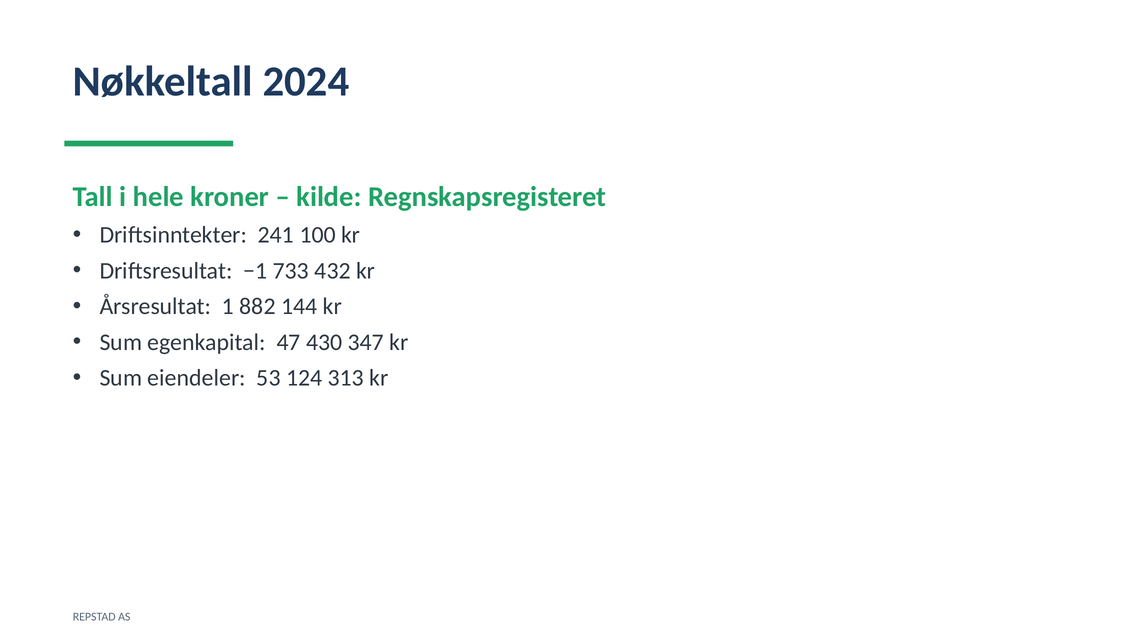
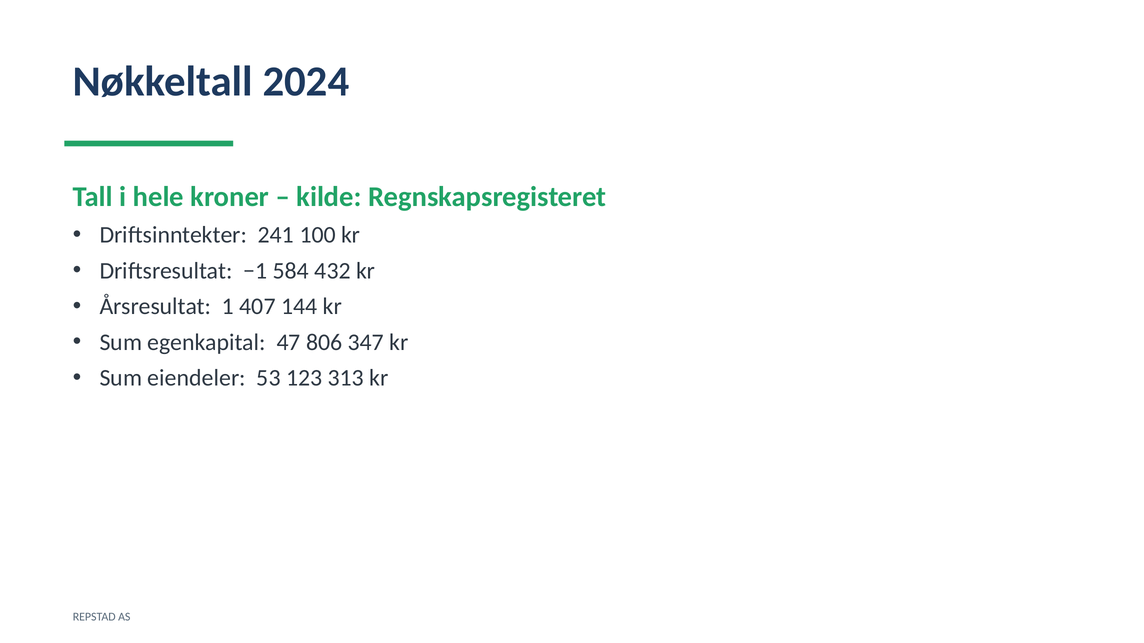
733: 733 -> 584
882: 882 -> 407
430: 430 -> 806
124: 124 -> 123
